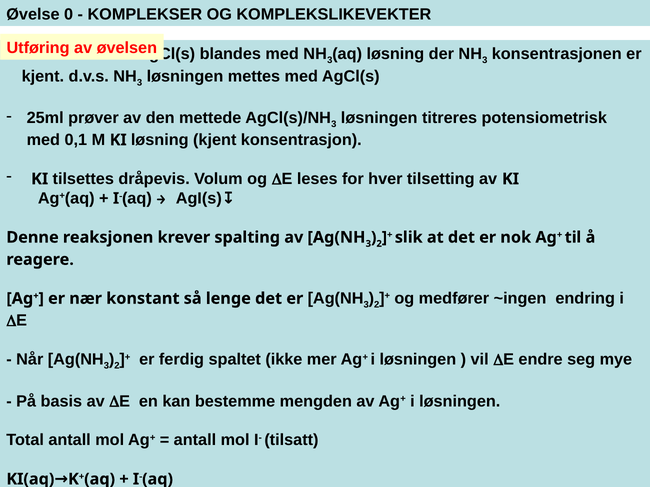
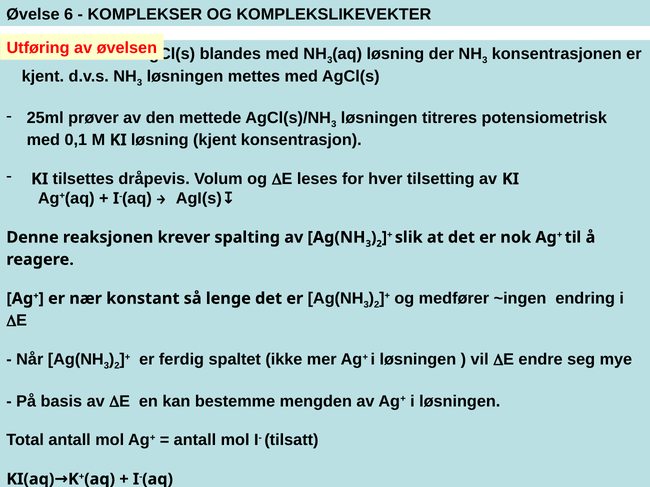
0: 0 -> 6
